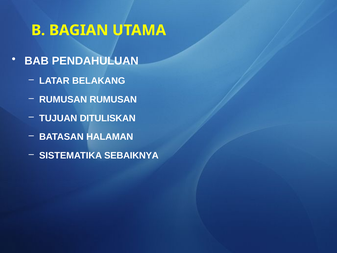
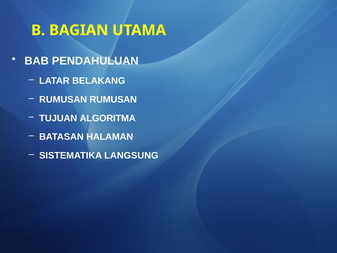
DITULISKAN: DITULISKAN -> ALGORITMA
SEBAIKNYA: SEBAIKNYA -> LANGSUNG
